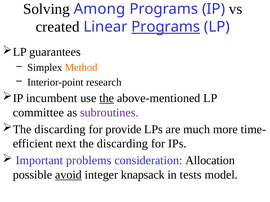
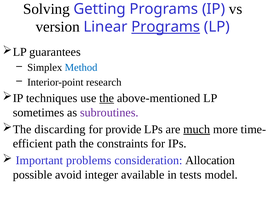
Among: Among -> Getting
created: created -> version
Method colour: orange -> blue
incumbent: incumbent -> techniques
committee: committee -> sometimes
much underline: none -> present
next: next -> path
discarding at (122, 144): discarding -> constraints
avoid underline: present -> none
knapsack: knapsack -> available
